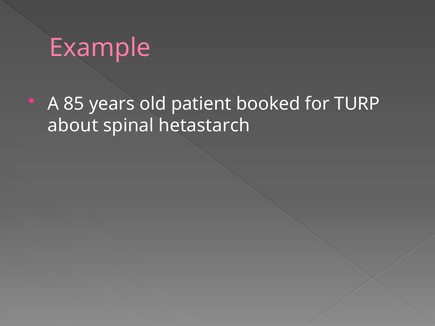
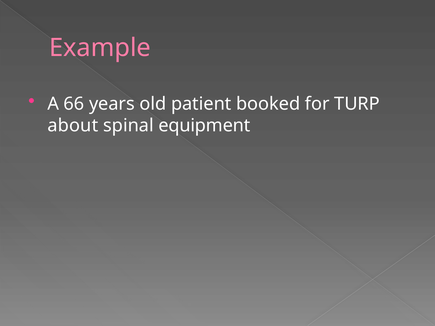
85: 85 -> 66
hetastarch: hetastarch -> equipment
